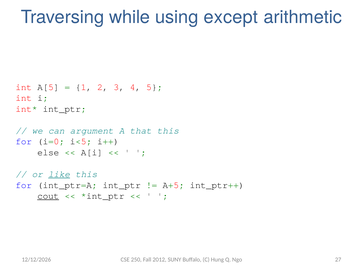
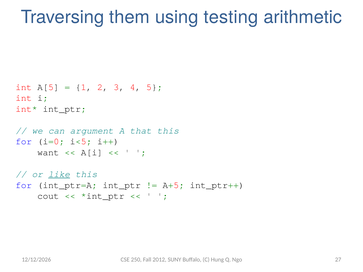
while: while -> them
except: except -> testing
else: else -> want
cout underline: present -> none
